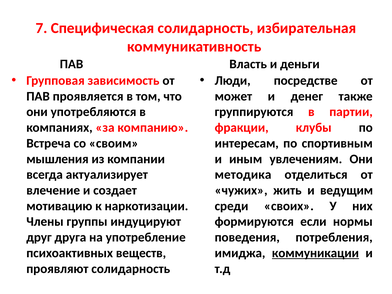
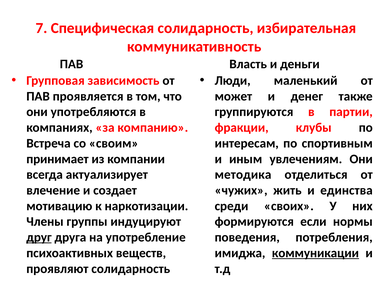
посредстве: посредстве -> маленький
мышления: мышления -> принимает
ведущим: ведущим -> единства
друг underline: none -> present
